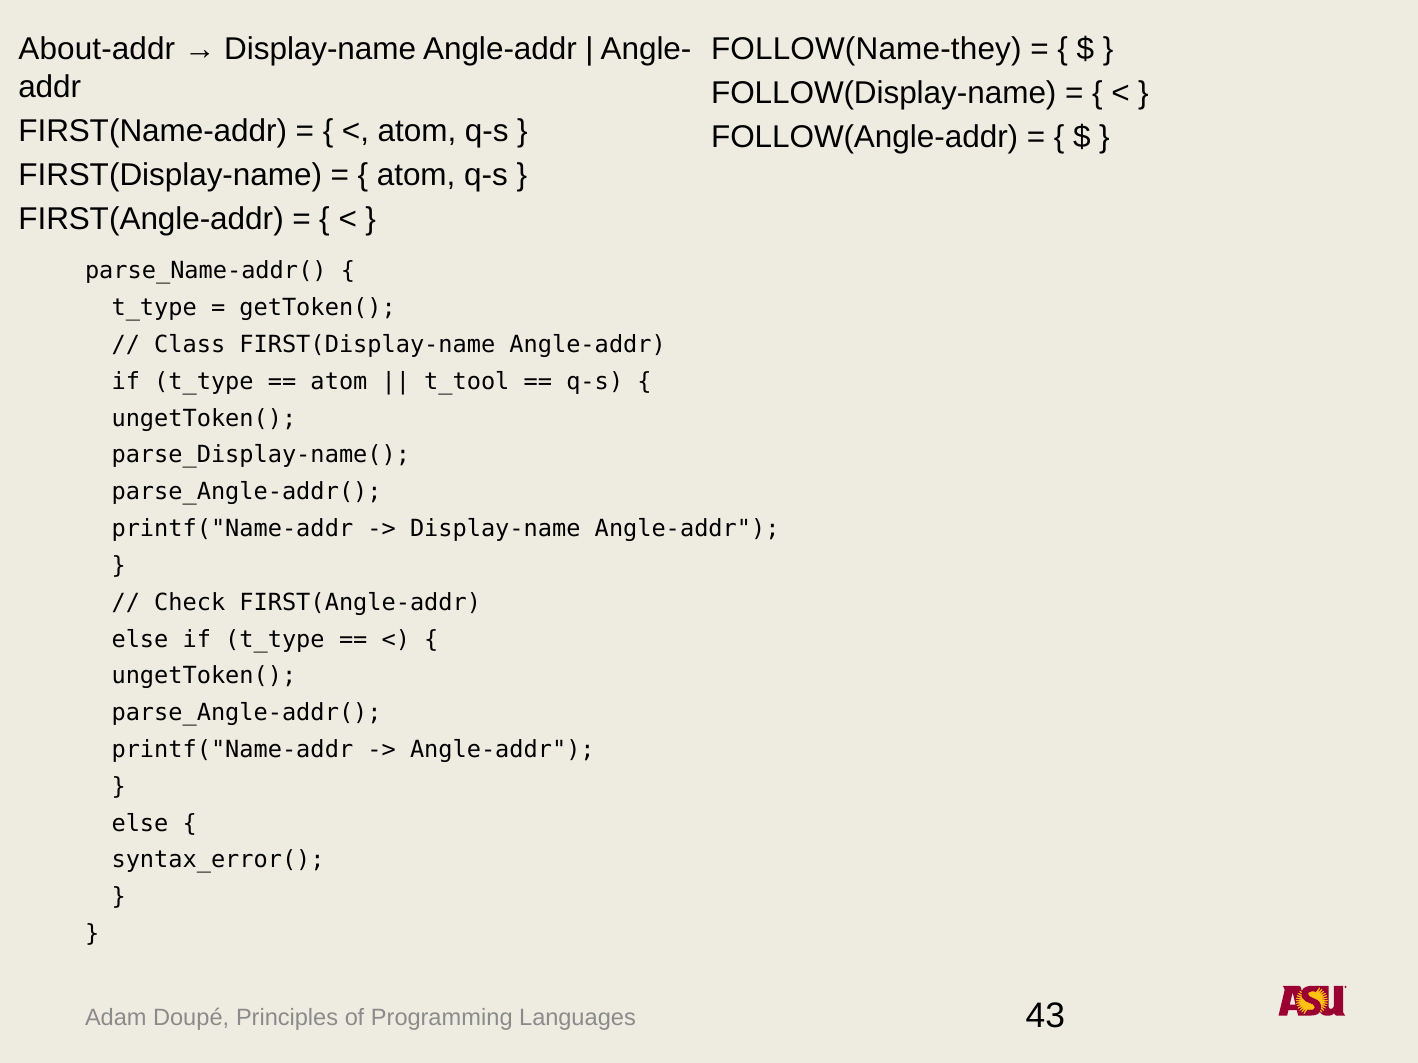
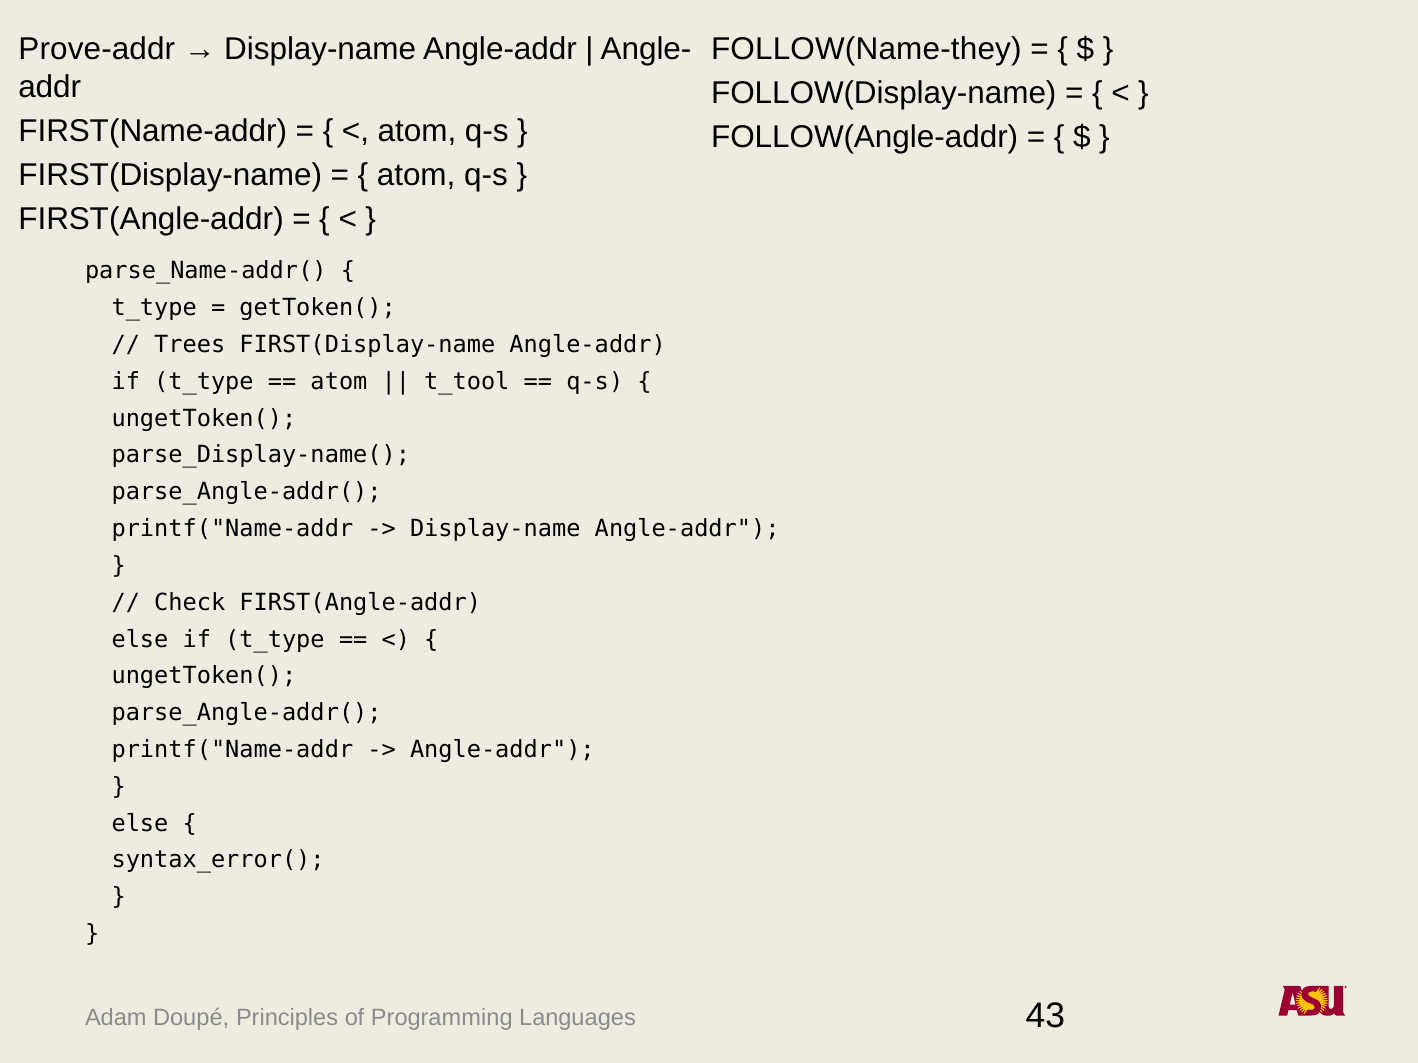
About-addr: About-addr -> Prove-addr
Class: Class -> Trees
